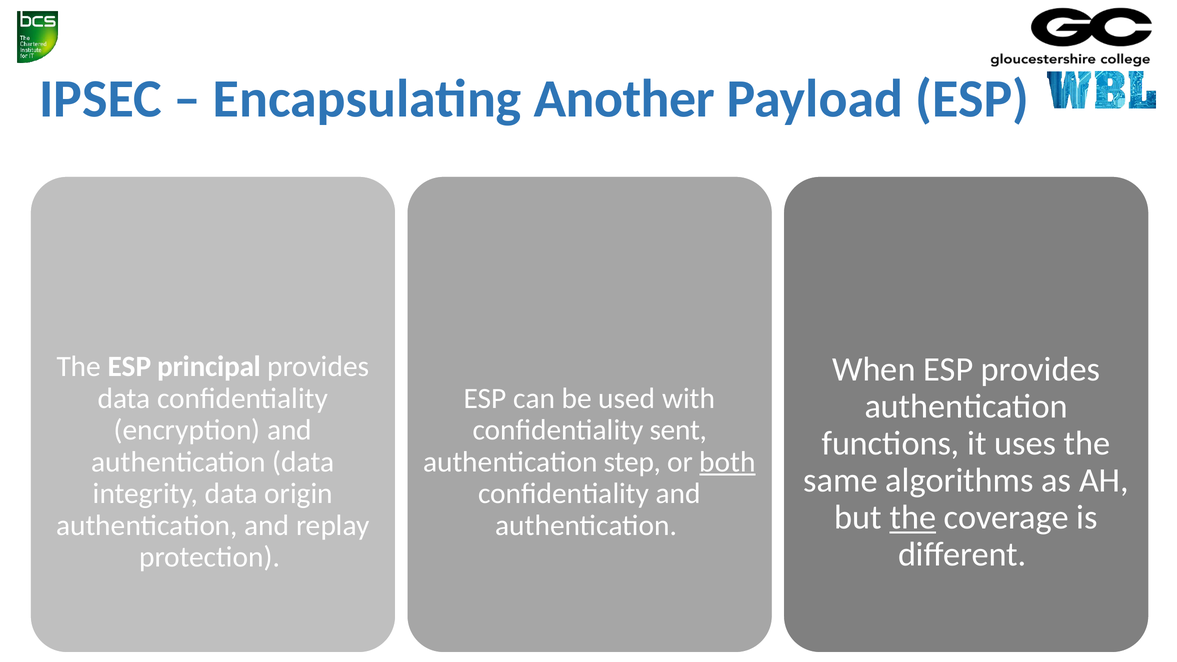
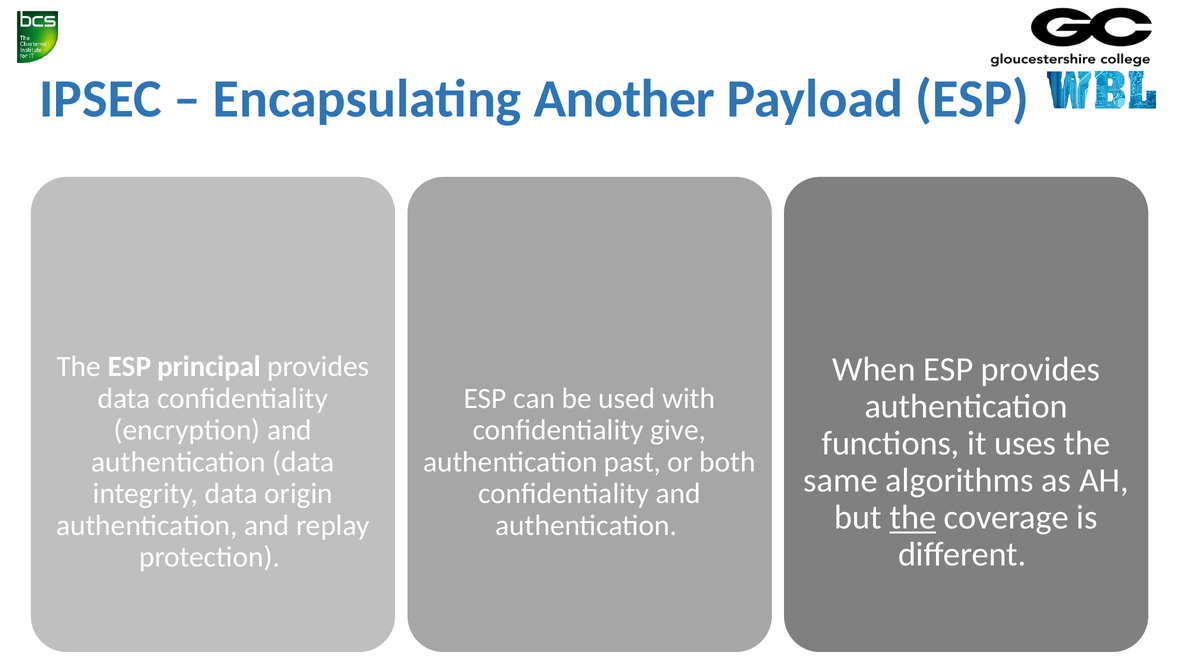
sent: sent -> give
step: step -> past
both underline: present -> none
